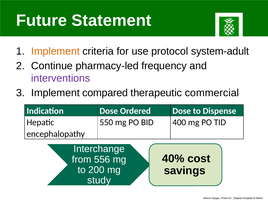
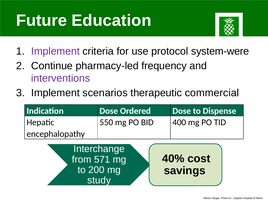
Statement: Statement -> Education
Implement at (55, 51) colour: orange -> purple
system-adult: system-adult -> system-were
compared: compared -> scenarios
556: 556 -> 571
